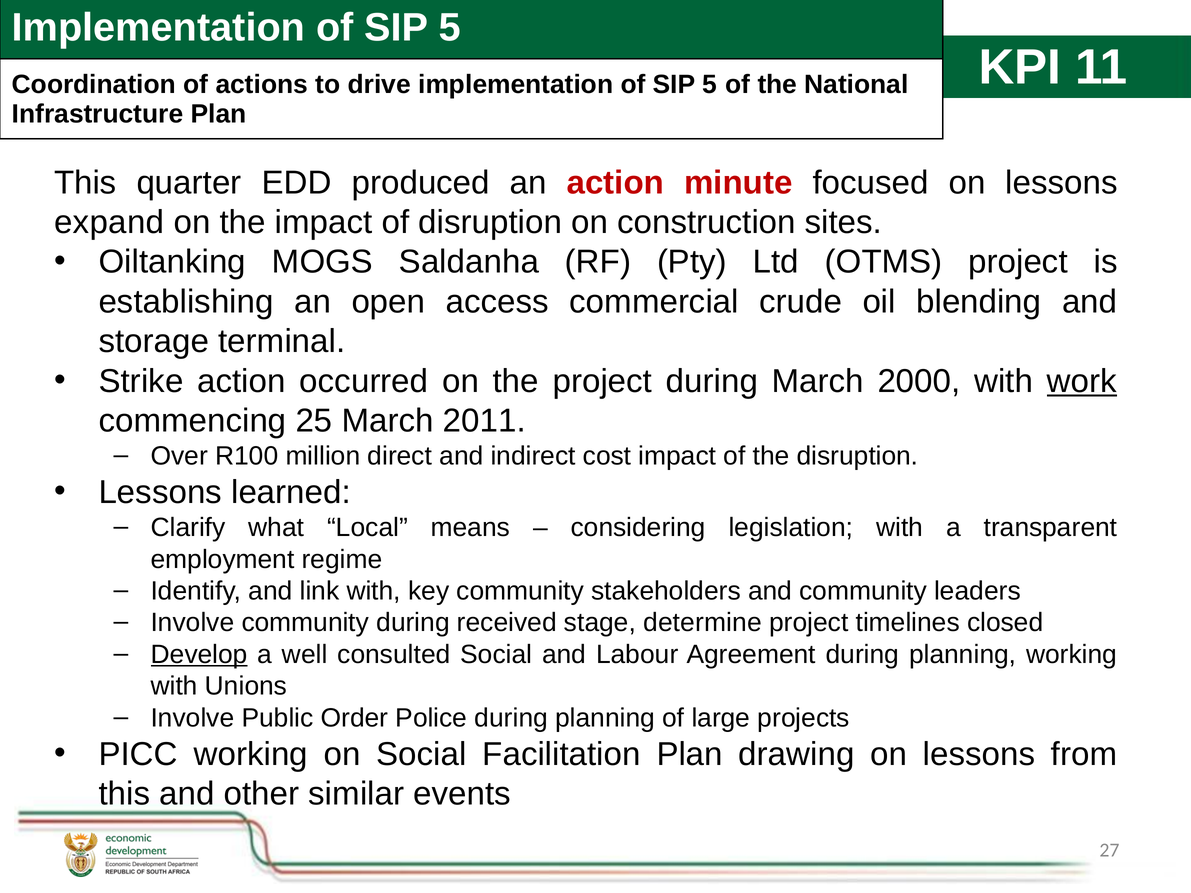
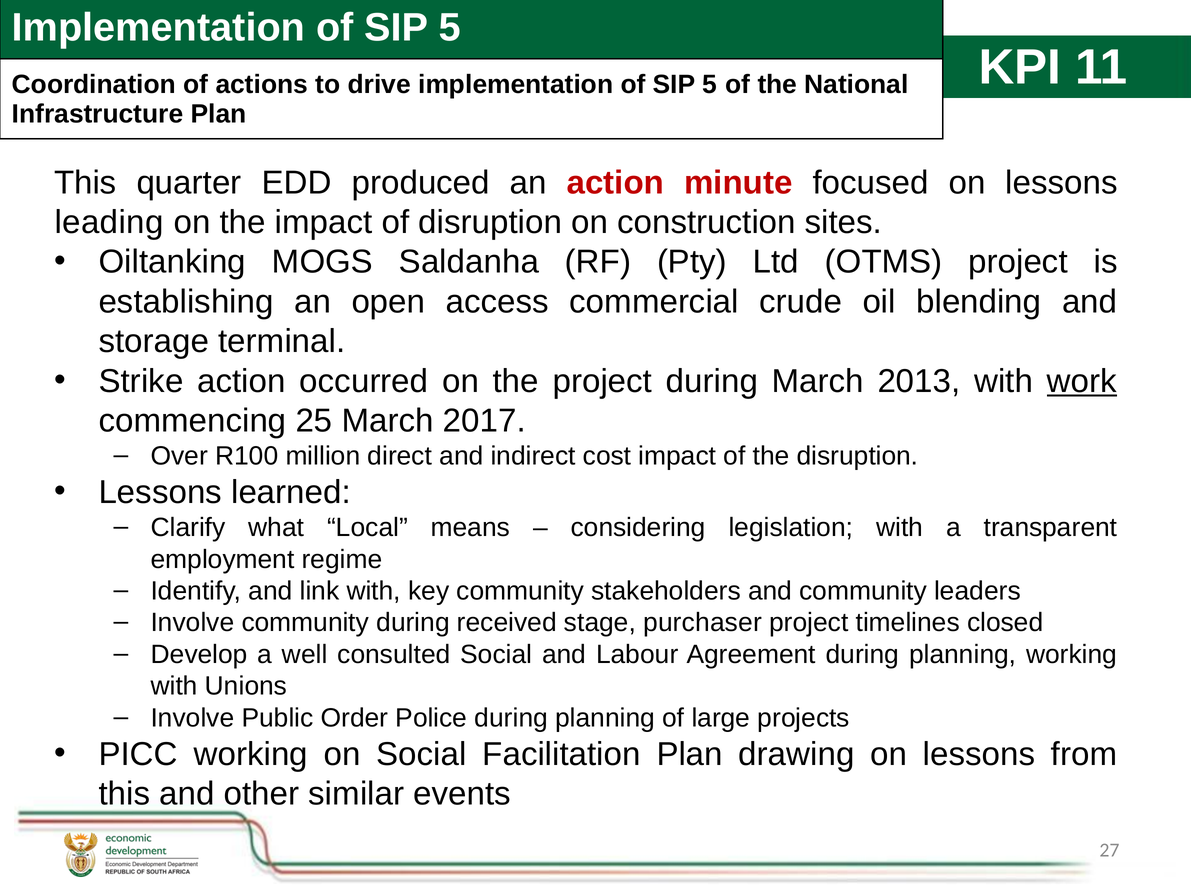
expand: expand -> leading
2000: 2000 -> 2013
2011: 2011 -> 2017
determine: determine -> purchaser
Develop underline: present -> none
